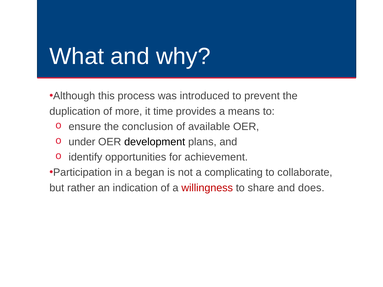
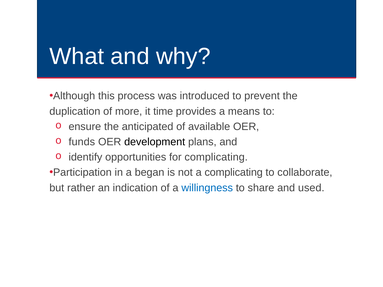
conclusion: conclusion -> anticipated
under: under -> funds
for achievement: achievement -> complicating
willingness colour: red -> blue
does: does -> used
